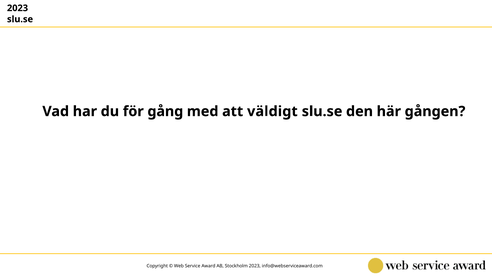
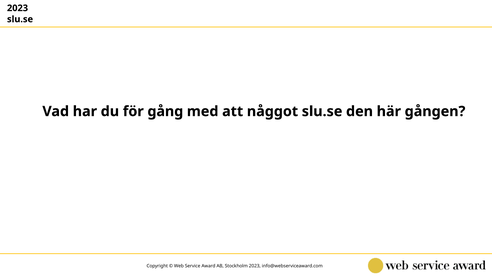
väldigt: väldigt -> någgot
